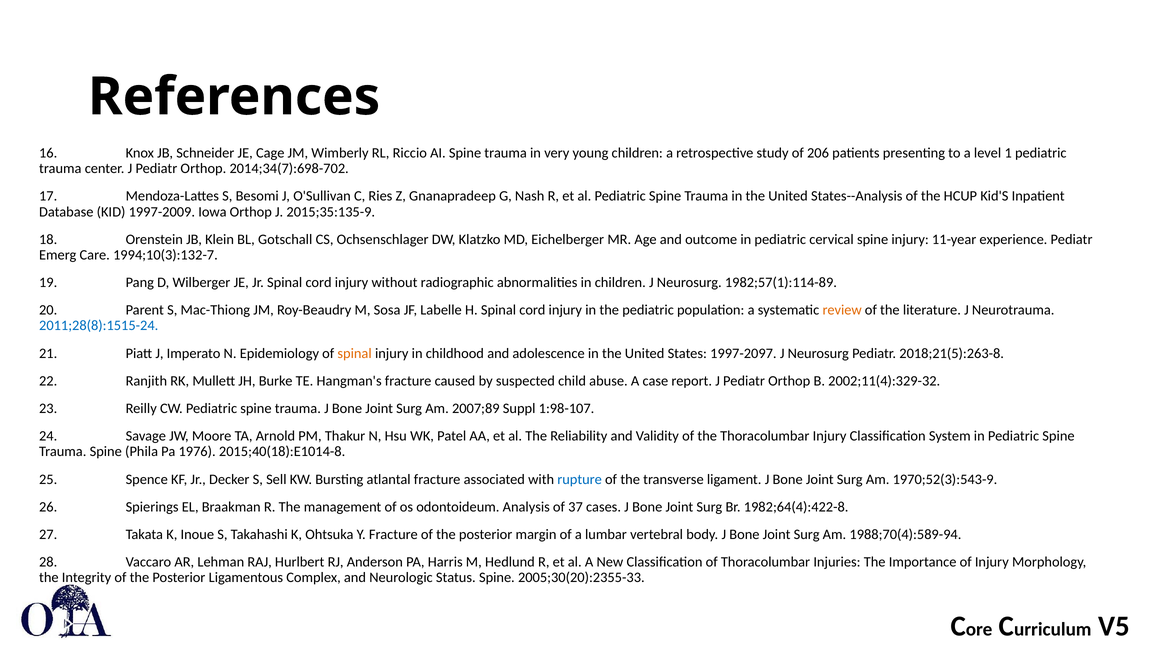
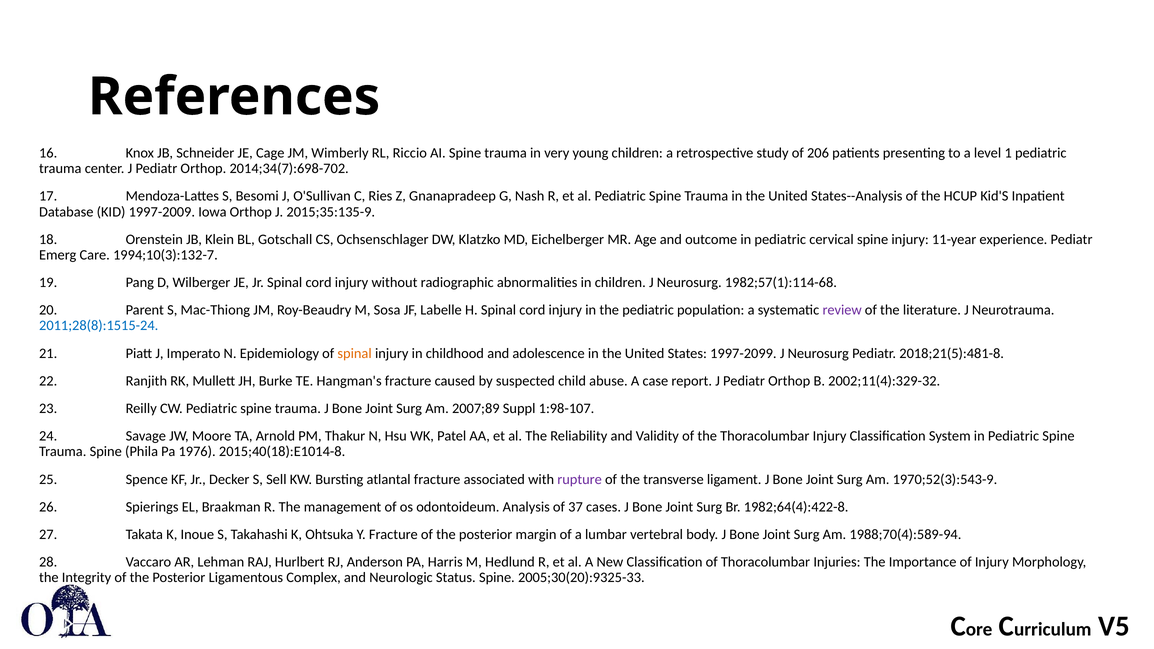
1982;57(1):114-89: 1982;57(1):114-89 -> 1982;57(1):114-68
review colour: orange -> purple
1997-2097: 1997-2097 -> 1997-2099
2018;21(5):263-8: 2018;21(5):263-8 -> 2018;21(5):481-8
rupture colour: blue -> purple
2005;30(20):2355-33: 2005;30(20):2355-33 -> 2005;30(20):9325-33
